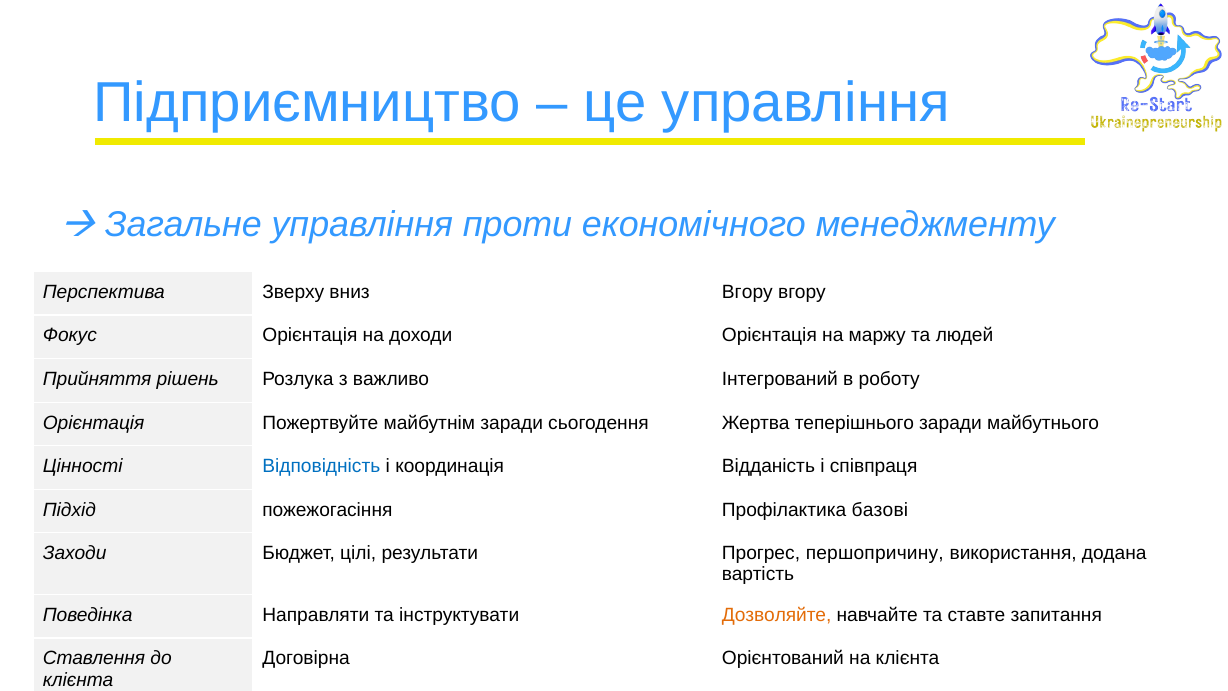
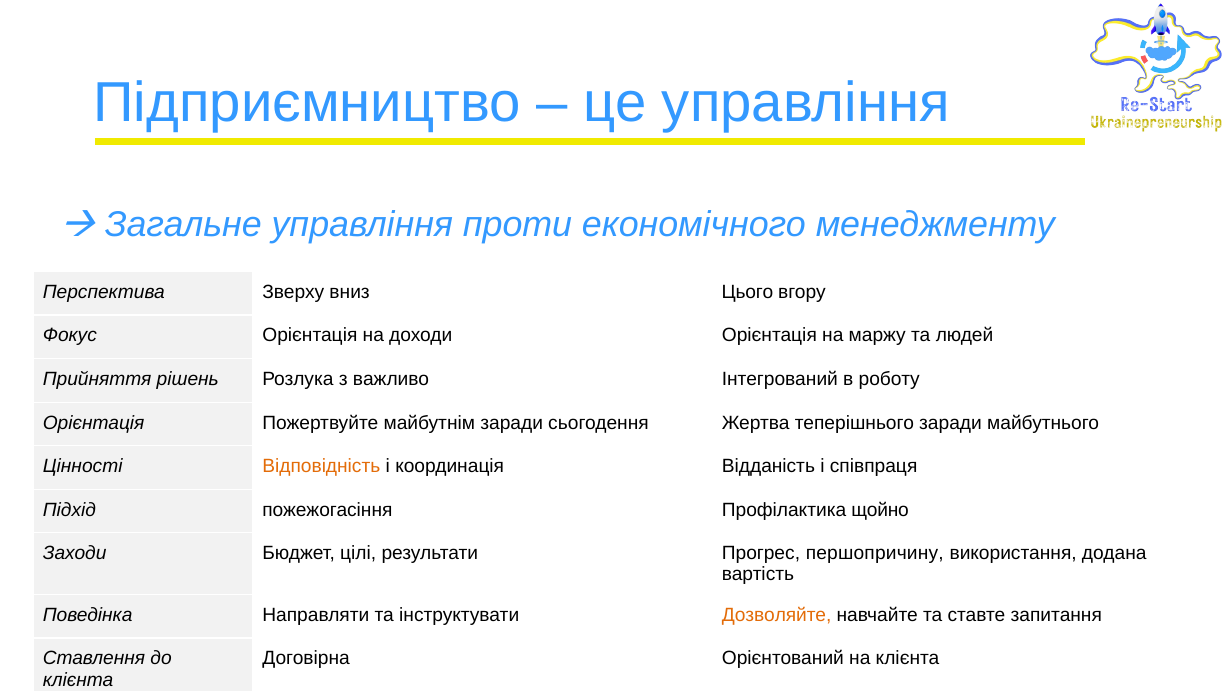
вниз Вгору: Вгору -> Цього
Відповідність colour: blue -> orange
базові: базові -> щойно
